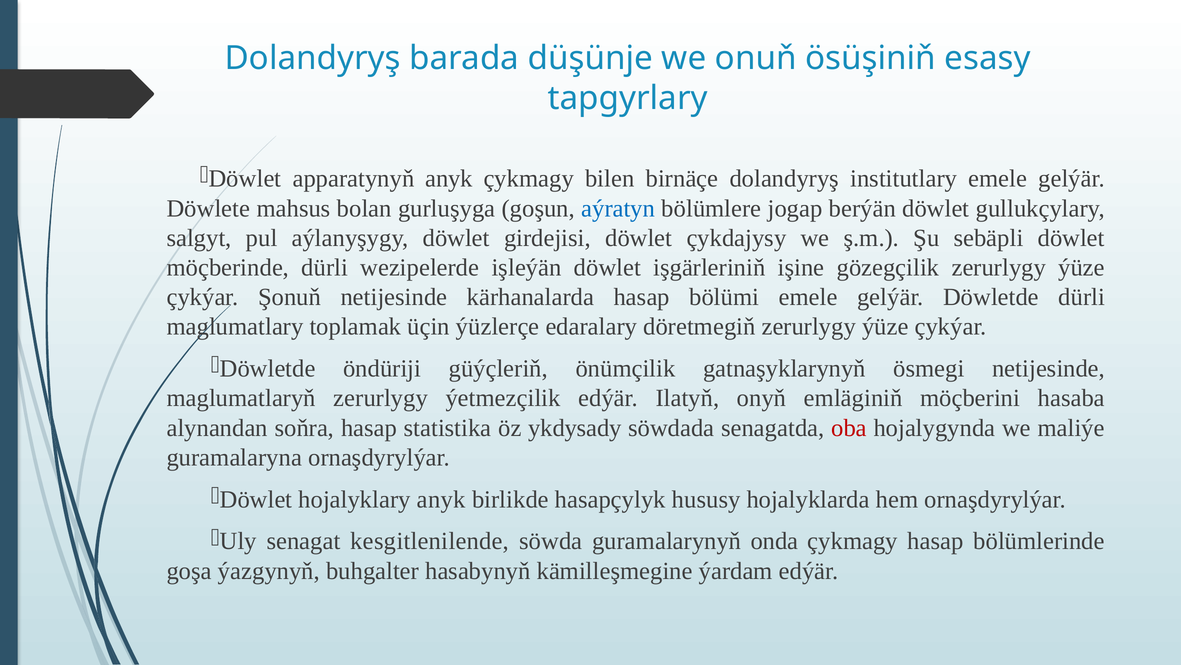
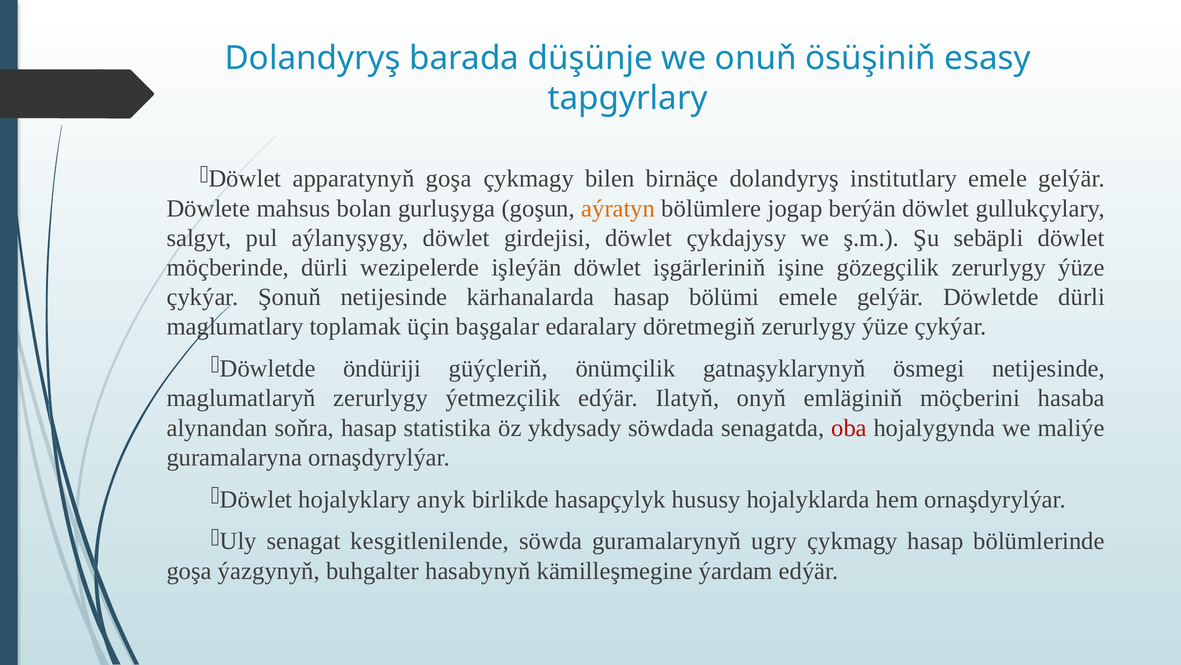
apparatynyň anyk: anyk -> goşa
aýratyn colour: blue -> orange
ýüzlerçe: ýüzlerçe -> başgalar
onda: onda -> ugry
